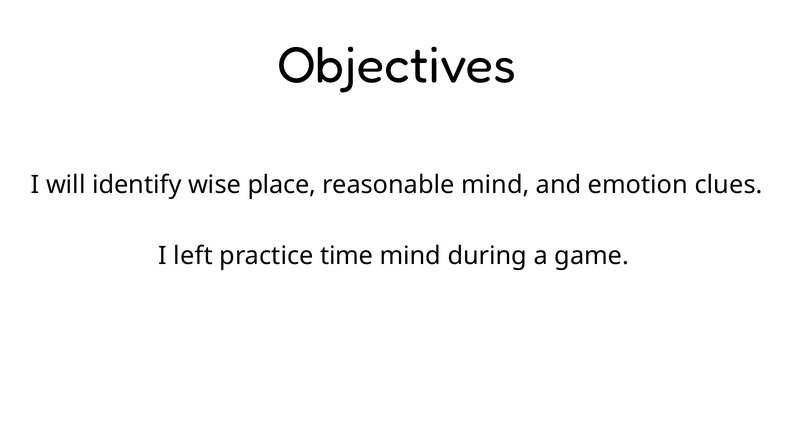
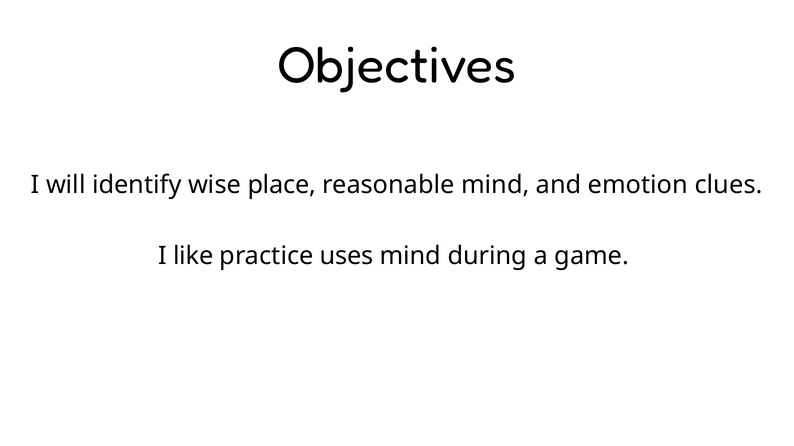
left: left -> like
time: time -> uses
